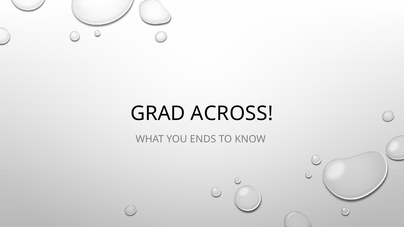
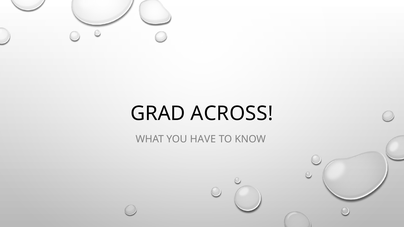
ENDS: ENDS -> HAVE
